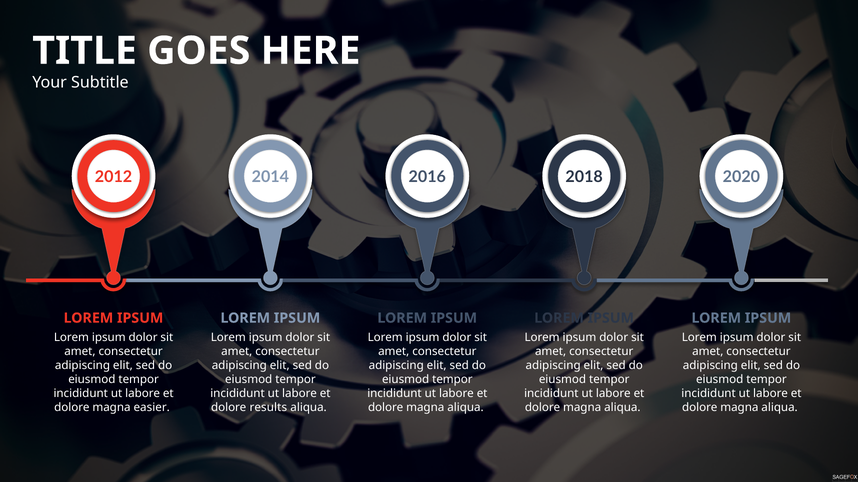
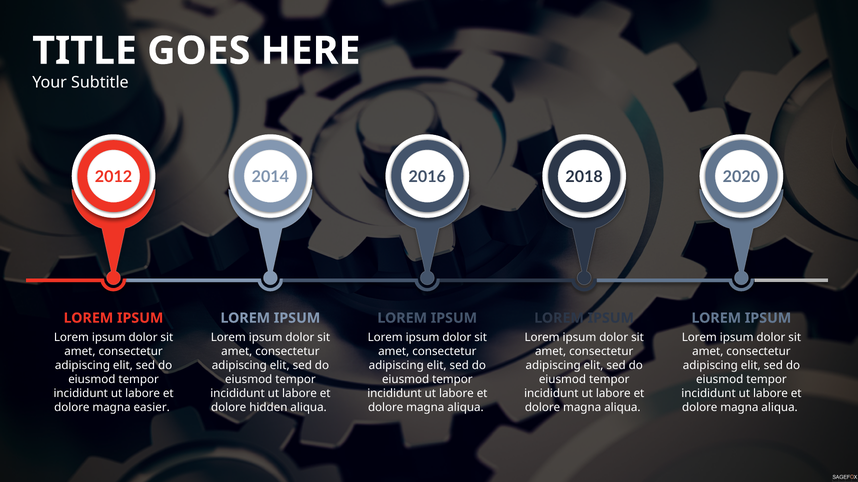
results: results -> hidden
